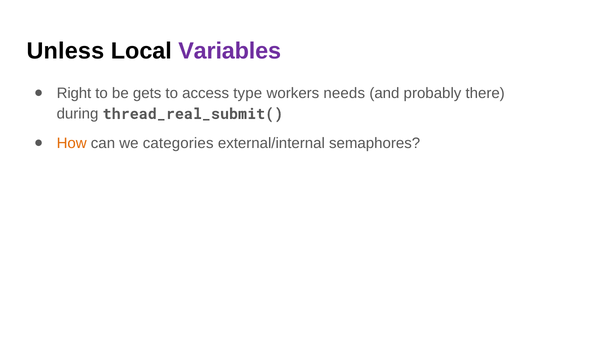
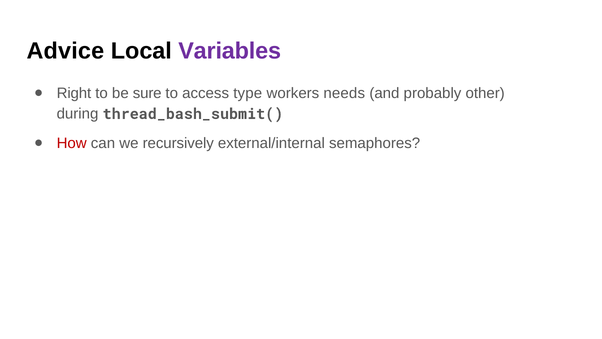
Unless: Unless -> Advice
gets: gets -> sure
there: there -> other
thread_real_submit(: thread_real_submit( -> thread_bash_submit(
How colour: orange -> red
categories: categories -> recursively
